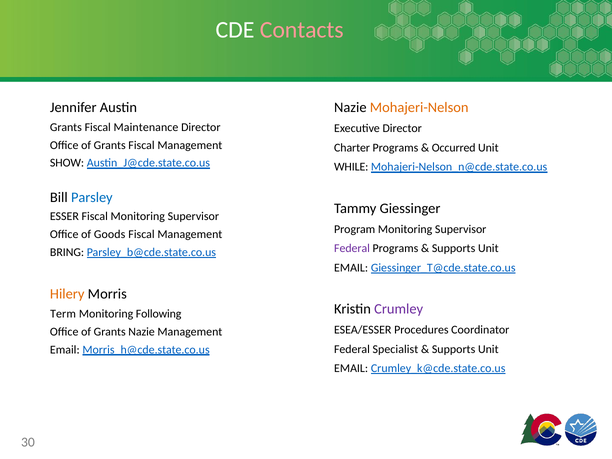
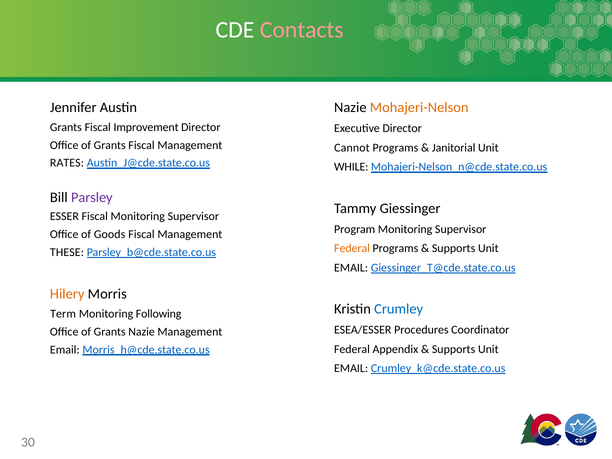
Maintenance: Maintenance -> Improvement
Charter: Charter -> Cannot
Occurred: Occurred -> Janitorial
SHOW: SHOW -> RATES
Parsley colour: blue -> purple
Federal at (352, 248) colour: purple -> orange
BRING: BRING -> THESE
Crumley colour: purple -> blue
Specialist: Specialist -> Appendix
